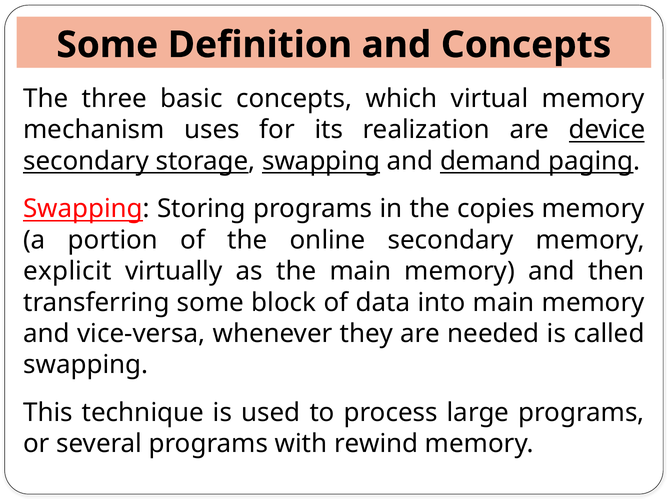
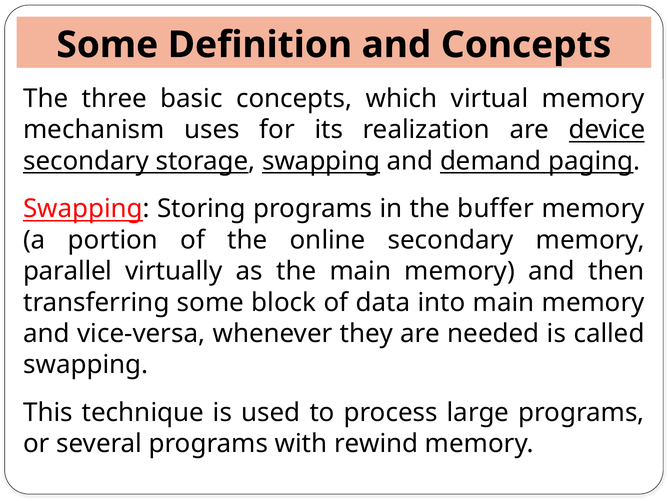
copies: copies -> buffer
explicit: explicit -> parallel
